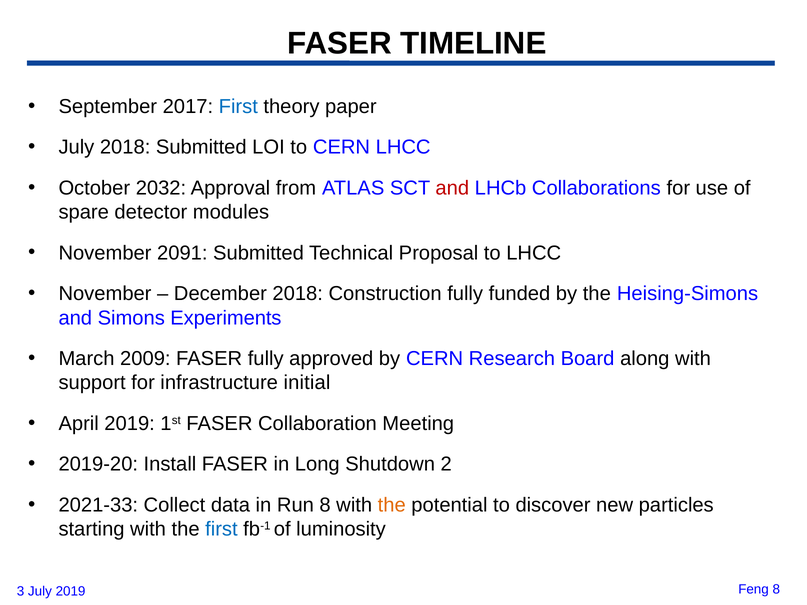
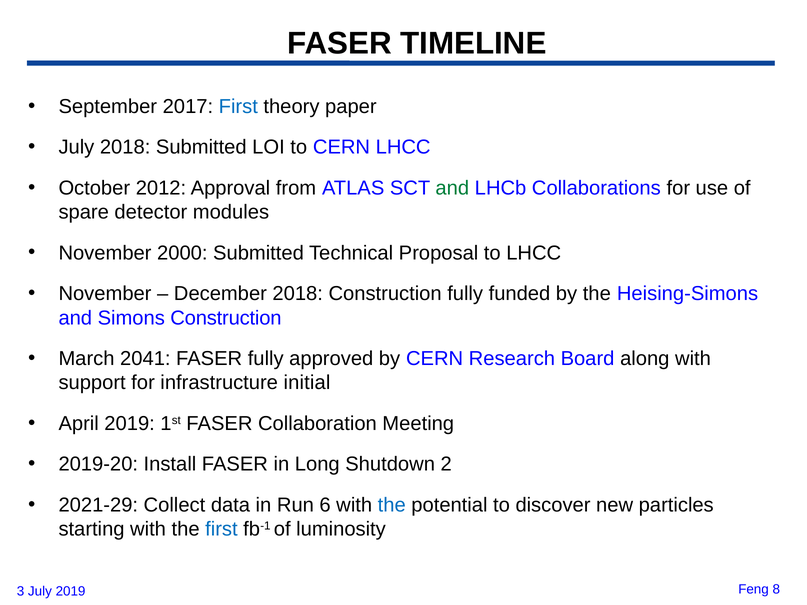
2032: 2032 -> 2012
and at (452, 188) colour: red -> green
2091: 2091 -> 2000
Simons Experiments: Experiments -> Construction
2009: 2009 -> 2041
2021-33: 2021-33 -> 2021-29
Run 8: 8 -> 6
the at (392, 505) colour: orange -> blue
